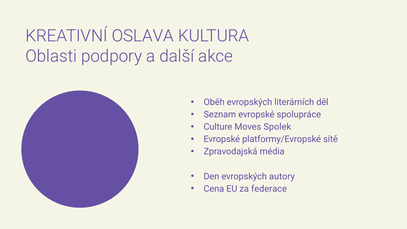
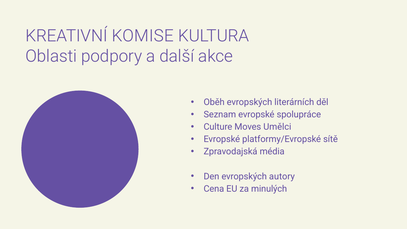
OSLAVA: OSLAVA -> KOMISE
Spolek: Spolek -> Umělci
federace: federace -> minulých
